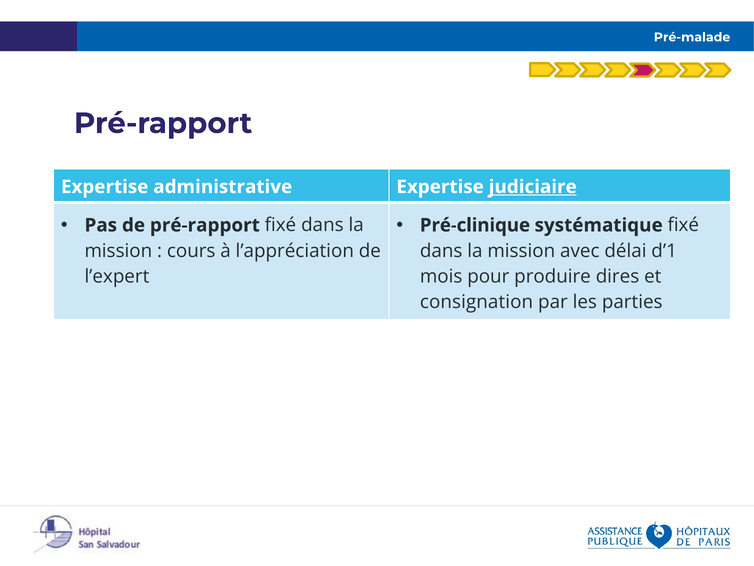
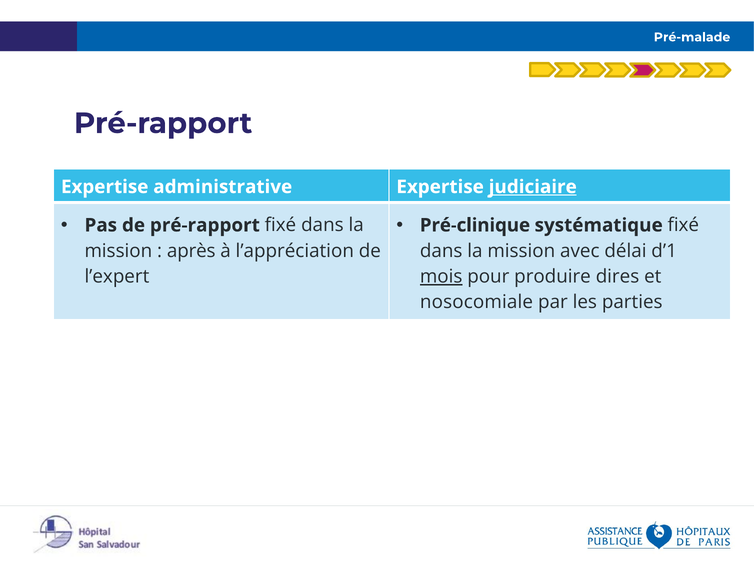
cours: cours -> après
mois underline: none -> present
consignation: consignation -> nosocomiale
